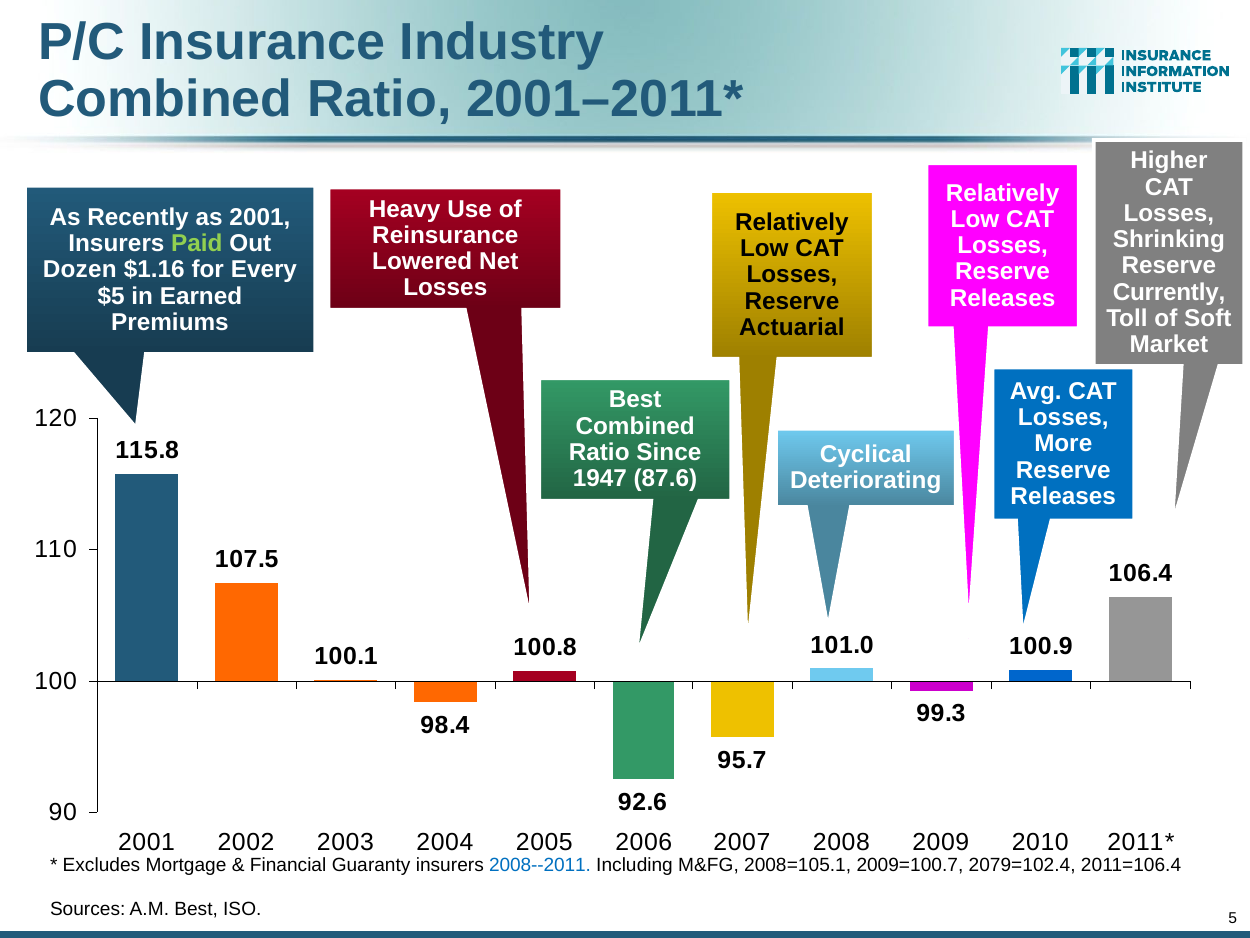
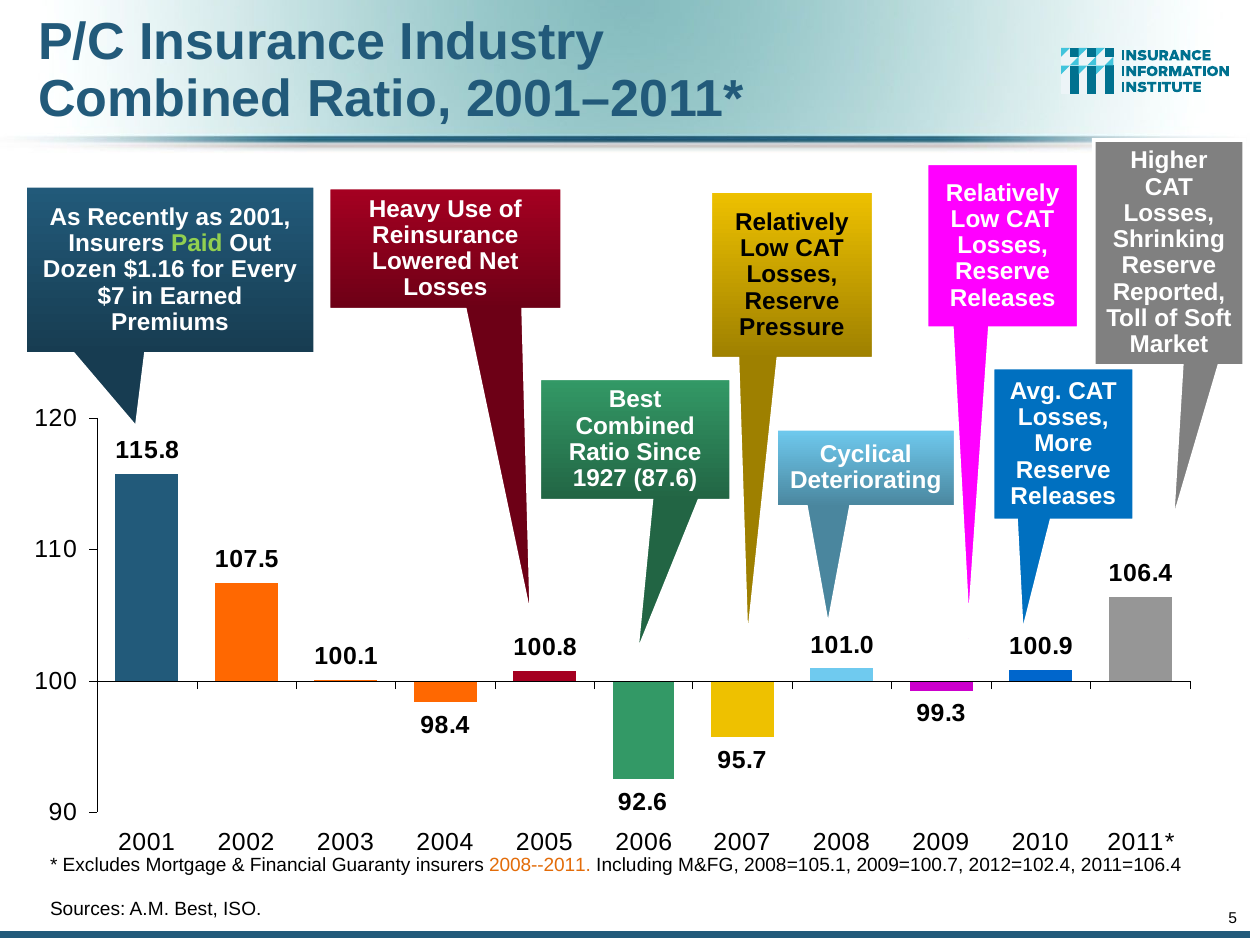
Currently: Currently -> Reported
$5: $5 -> $7
Actuarial: Actuarial -> Pressure
1947: 1947 -> 1927
2008--2011 colour: blue -> orange
2079=102.4: 2079=102.4 -> 2012=102.4
